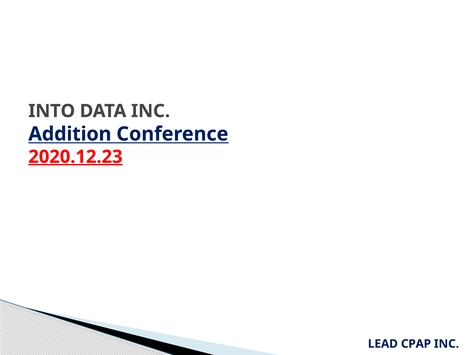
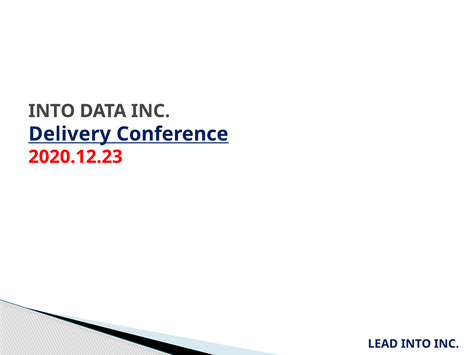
Addition: Addition -> Delivery
2020.12.23 underline: present -> none
LEAD CPAP: CPAP -> INTO
